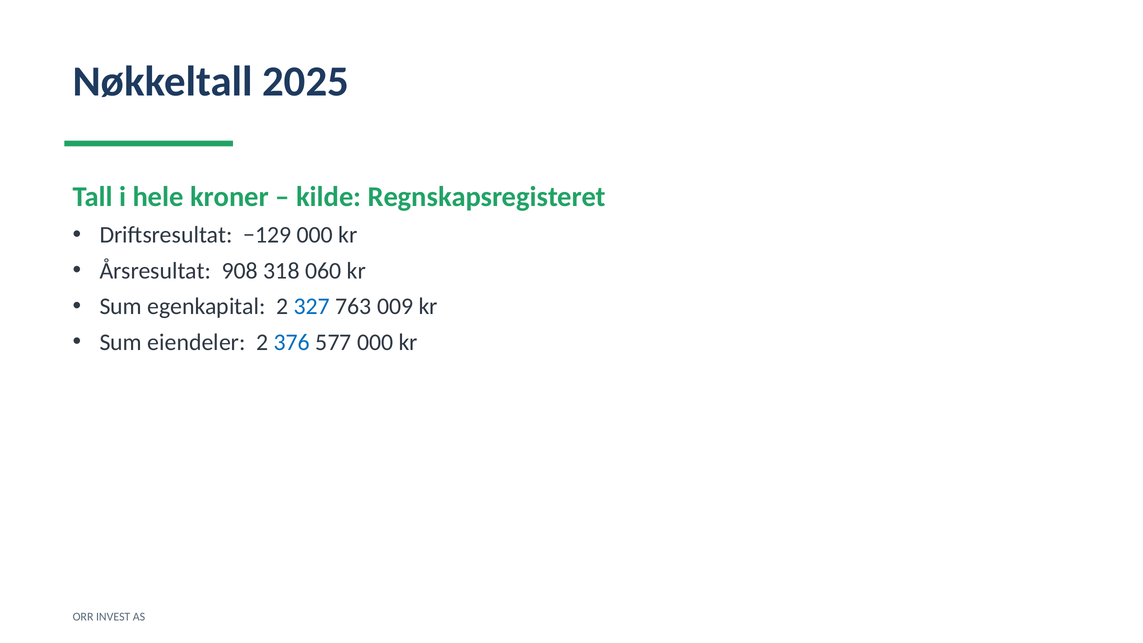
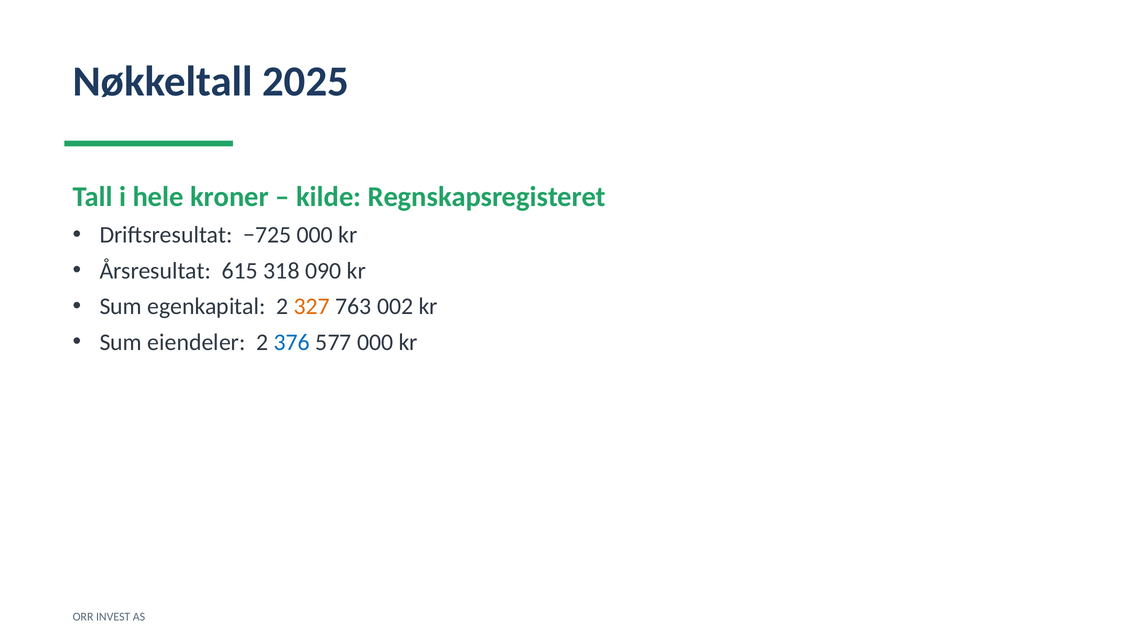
−129: −129 -> −725
908: 908 -> 615
060: 060 -> 090
327 colour: blue -> orange
009: 009 -> 002
